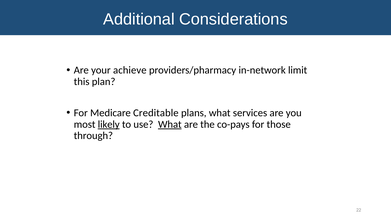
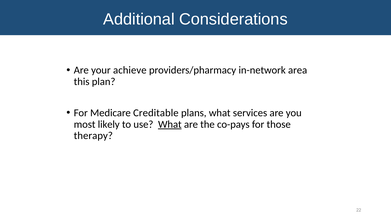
limit: limit -> area
likely underline: present -> none
through: through -> therapy
